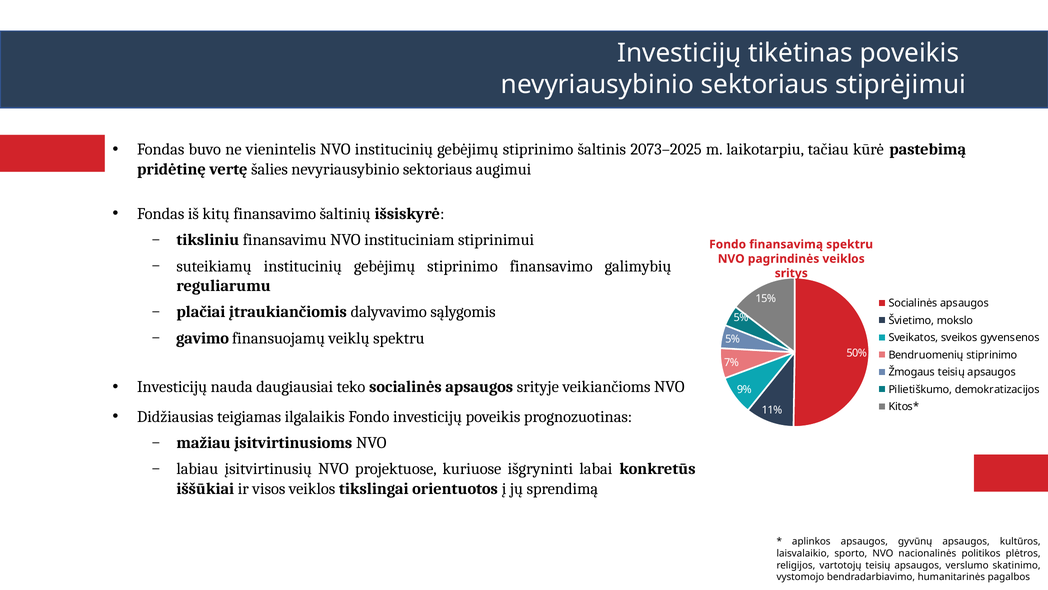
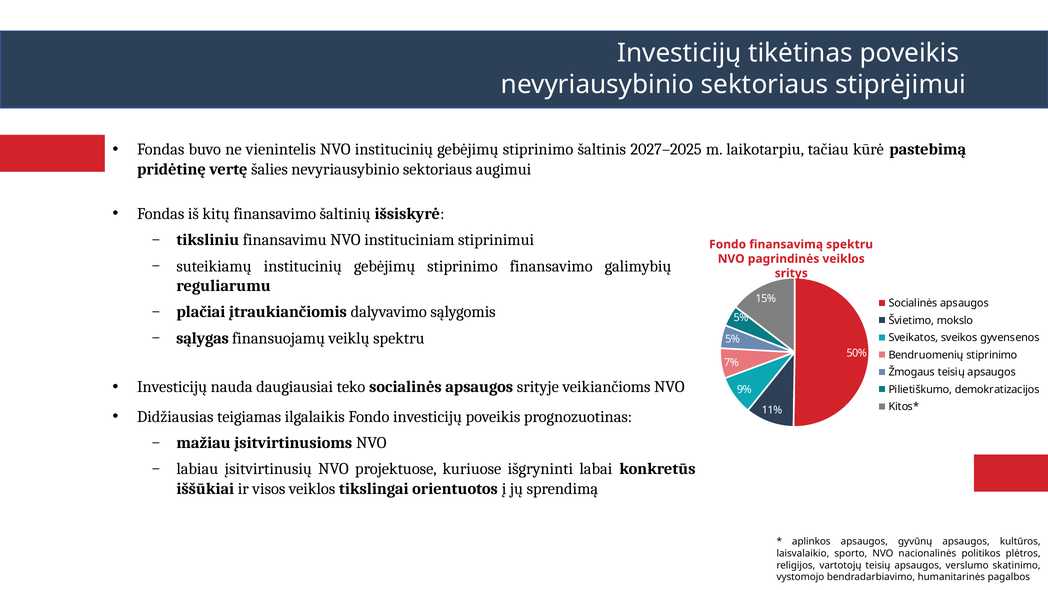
2073–2025: 2073–2025 -> 2027–2025
gavimo: gavimo -> sąlygas
